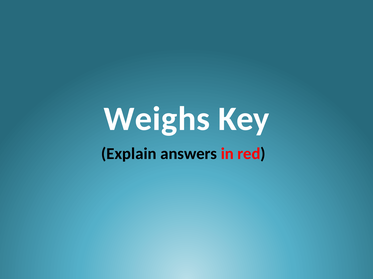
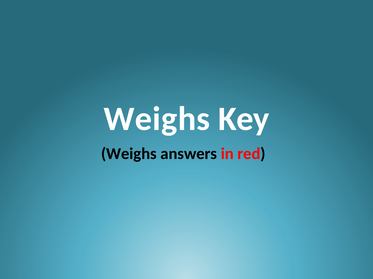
Explain at (129, 154): Explain -> Weighs
